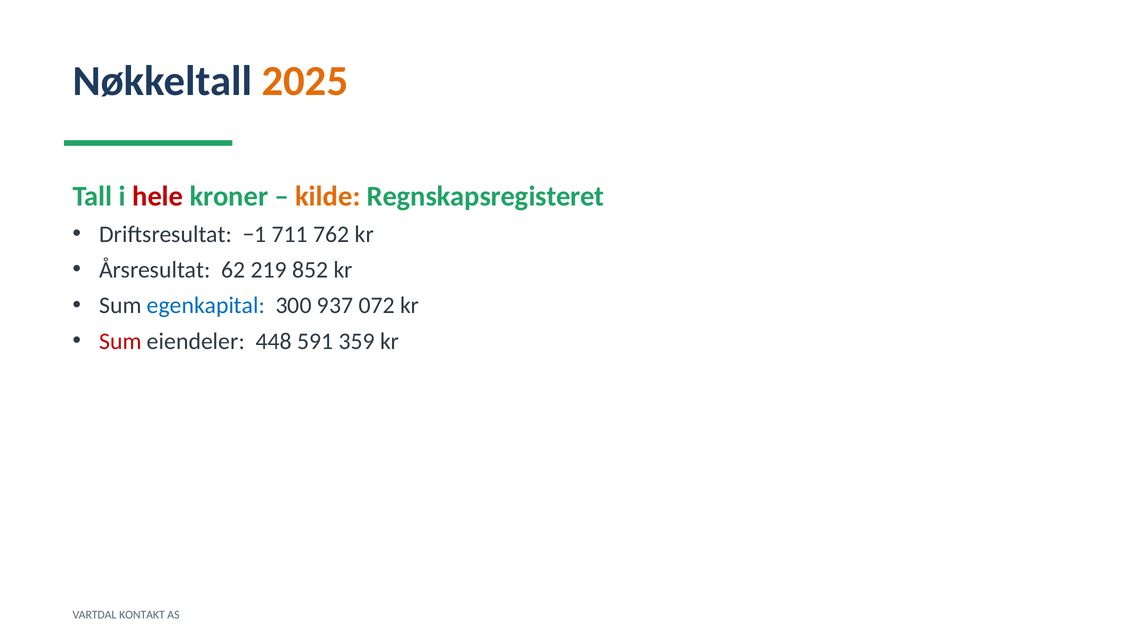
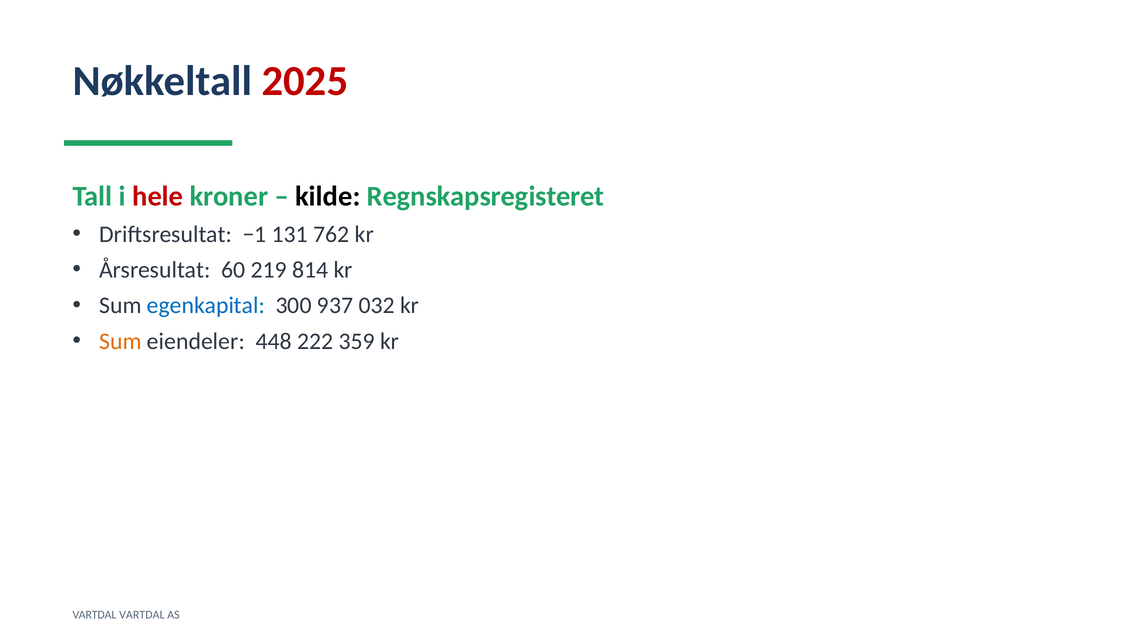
2025 colour: orange -> red
kilde colour: orange -> black
711: 711 -> 131
62: 62 -> 60
852: 852 -> 814
072: 072 -> 032
Sum at (120, 341) colour: red -> orange
591: 591 -> 222
VARTDAL KONTAKT: KONTAKT -> VARTDAL
